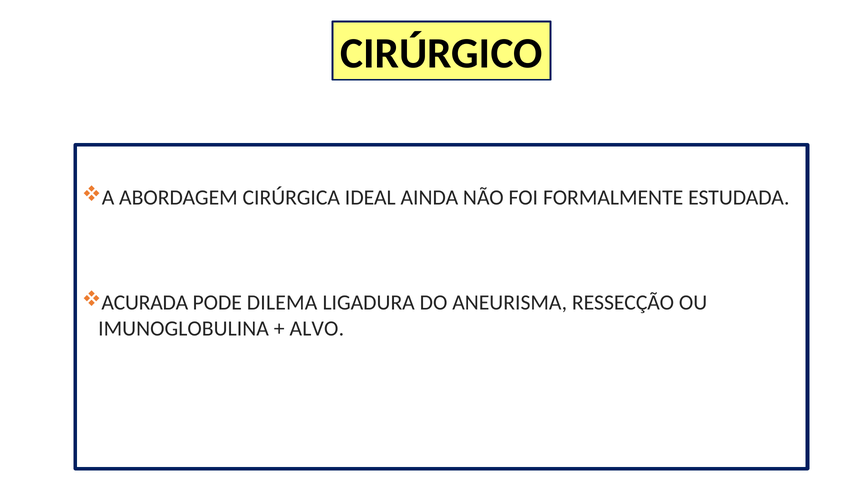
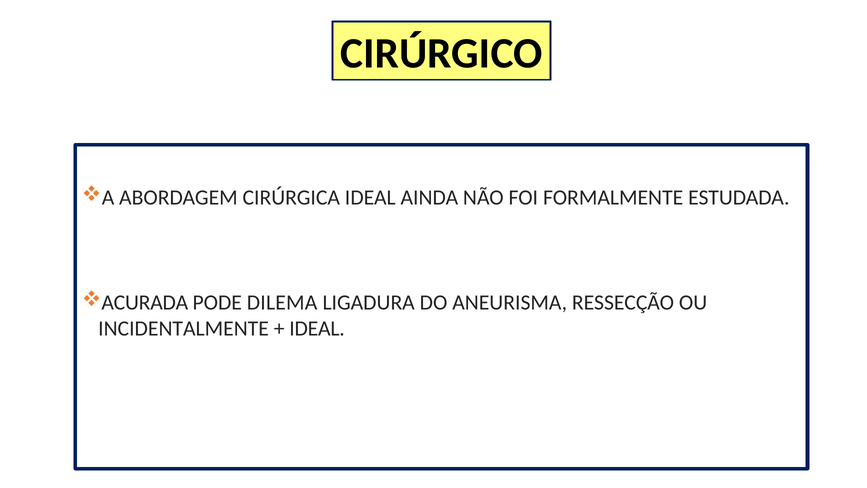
IMUNOGLOBULINA: IMUNOGLOBULINA -> INCIDENTALMENTE
ALVO at (317, 329): ALVO -> IDEAL
